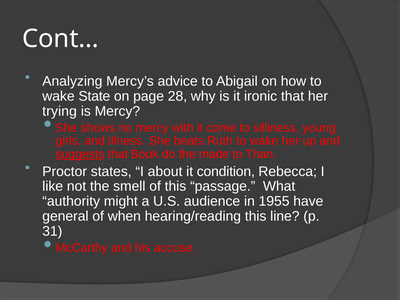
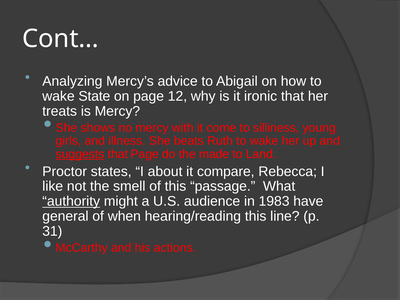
28: 28 -> 12
trying: trying -> treats
that Book: Book -> Page
Than: Than -> Land
condition: condition -> compare
authority underline: none -> present
1955: 1955 -> 1983
accuse: accuse -> actions
